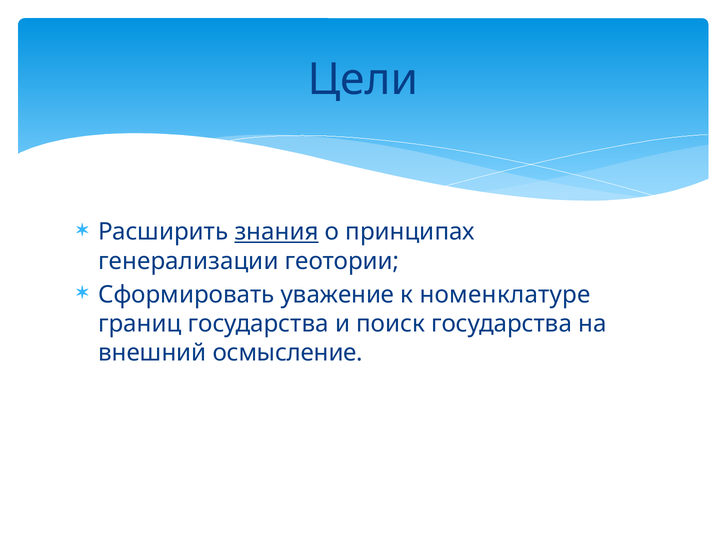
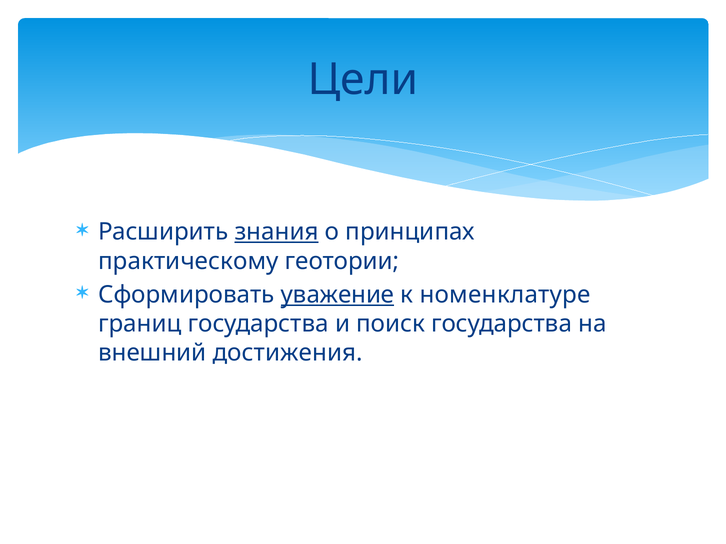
генерализации: генерализации -> практическому
уважение underline: none -> present
осмысление: осмысление -> достижения
